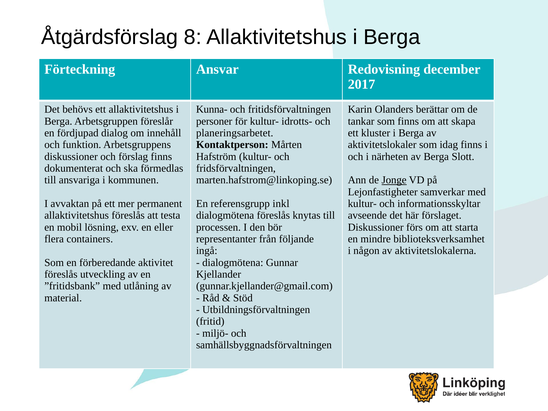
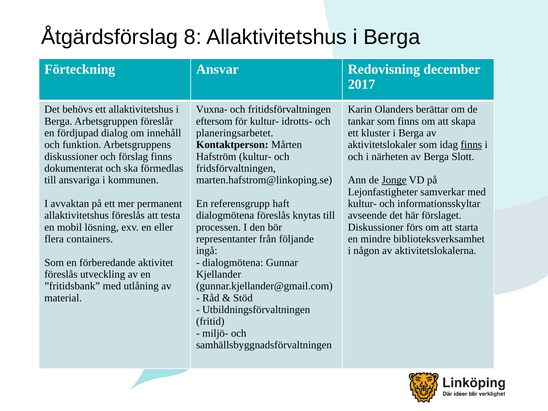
Kunna-: Kunna- -> Vuxna-
personer: personer -> eftersom
finns at (471, 145) underline: none -> present
inkl: inkl -> haft
